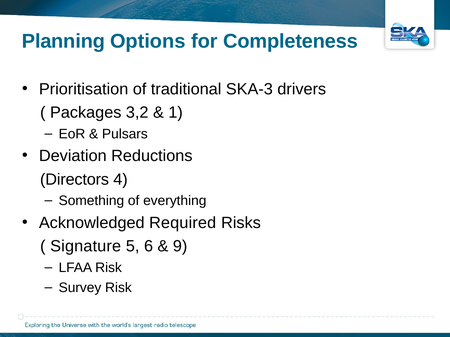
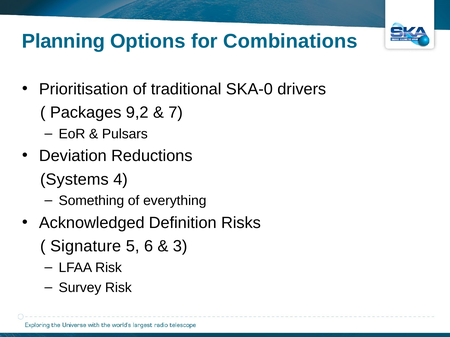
Completeness: Completeness -> Combinations
SKA-3: SKA-3 -> SKA-0
3,2: 3,2 -> 9,2
1: 1 -> 7
Directors: Directors -> Systems
Required: Required -> Definition
9: 9 -> 3
